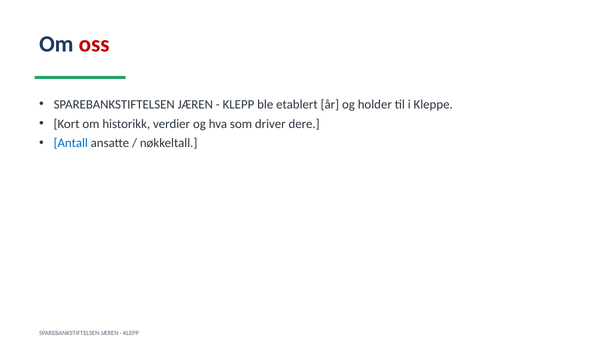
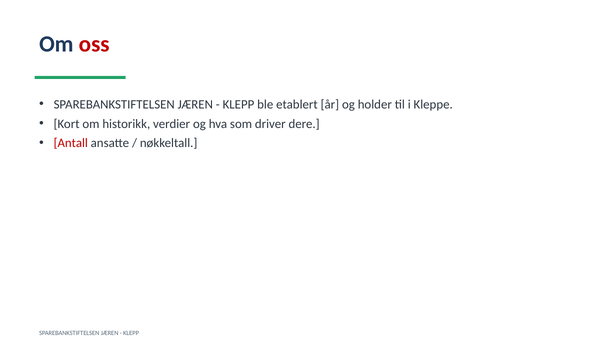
Antall colour: blue -> red
